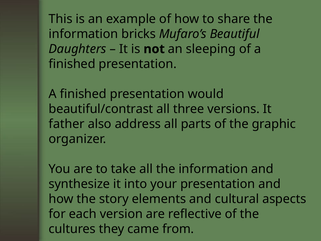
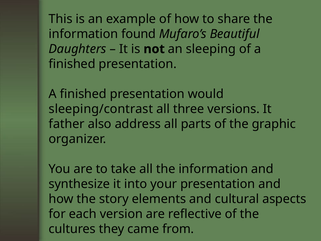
bricks: bricks -> found
beautiful/contrast: beautiful/contrast -> sleeping/contrast
